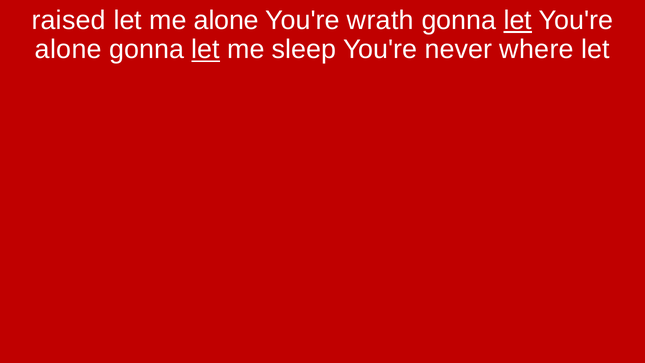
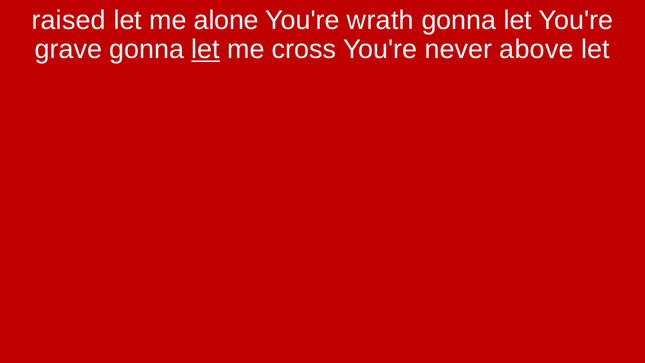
let at (518, 20) underline: present -> none
alone at (68, 50): alone -> grave
sleep: sleep -> cross
where: where -> above
